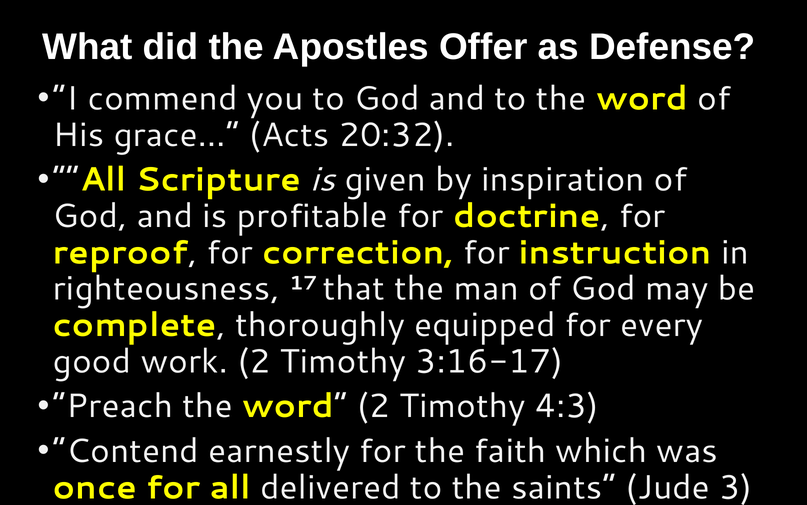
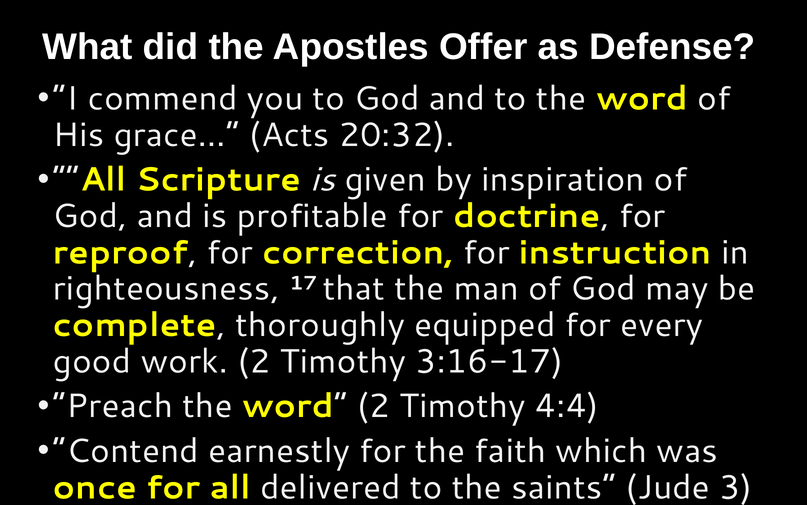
4:3: 4:3 -> 4:4
